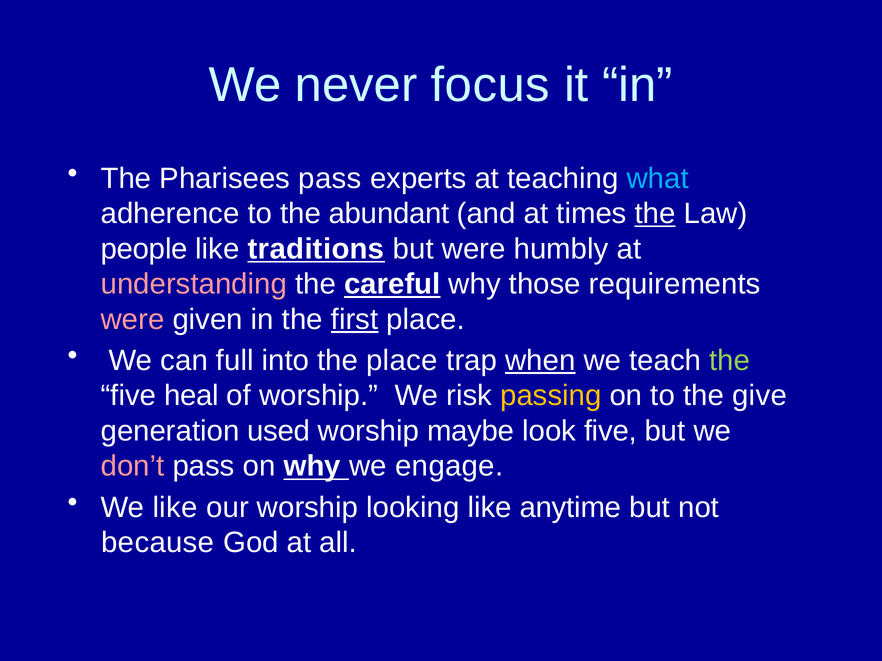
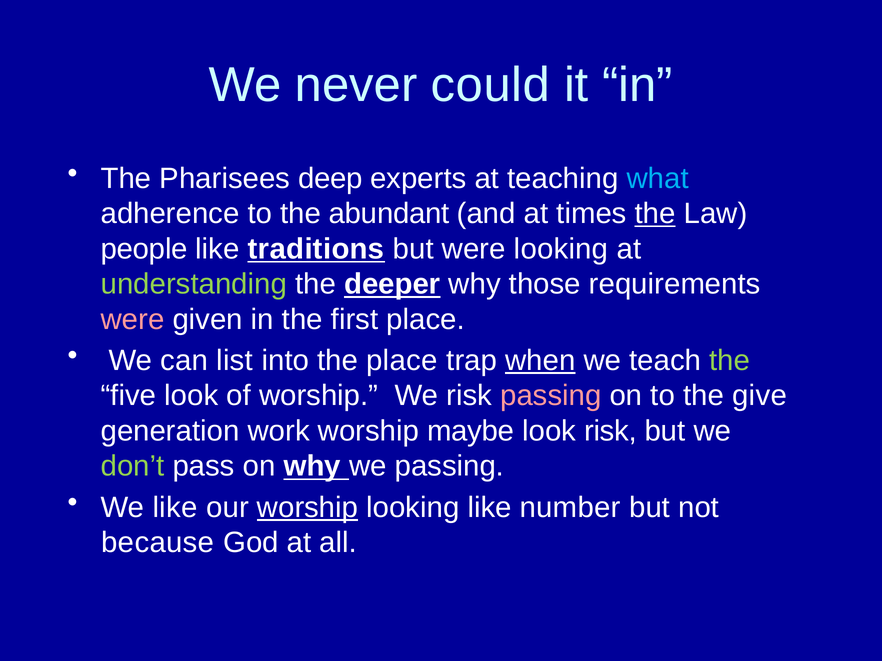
focus: focus -> could
Pharisees pass: pass -> deep
were humbly: humbly -> looking
understanding colour: pink -> light green
careful: careful -> deeper
first underline: present -> none
full: full -> list
five heal: heal -> look
passing at (551, 396) colour: yellow -> pink
used: used -> work
look five: five -> risk
don’t colour: pink -> light green
we engage: engage -> passing
worship at (308, 508) underline: none -> present
anytime: anytime -> number
